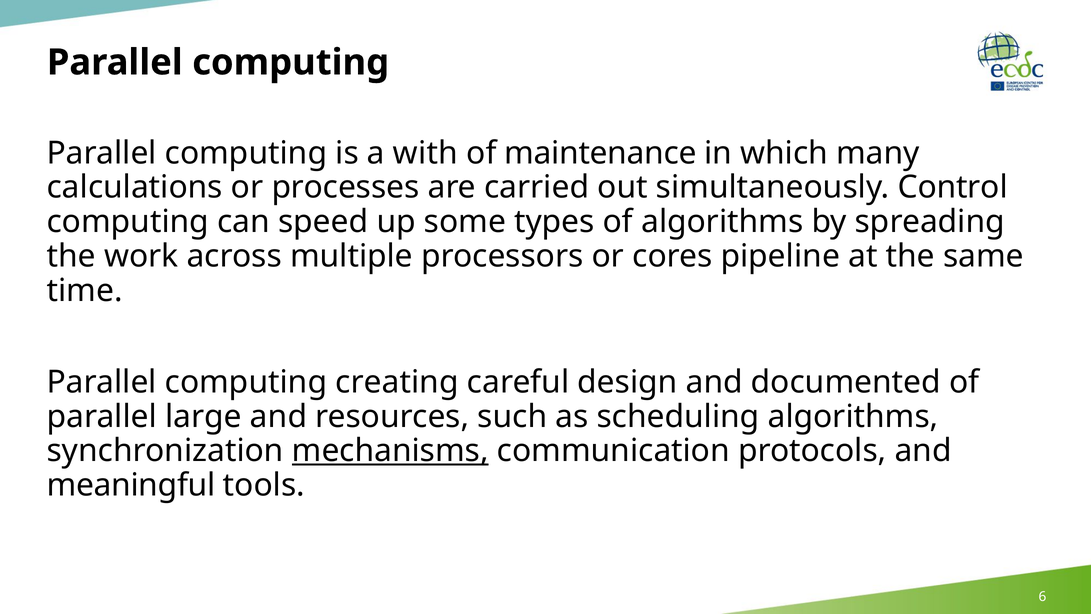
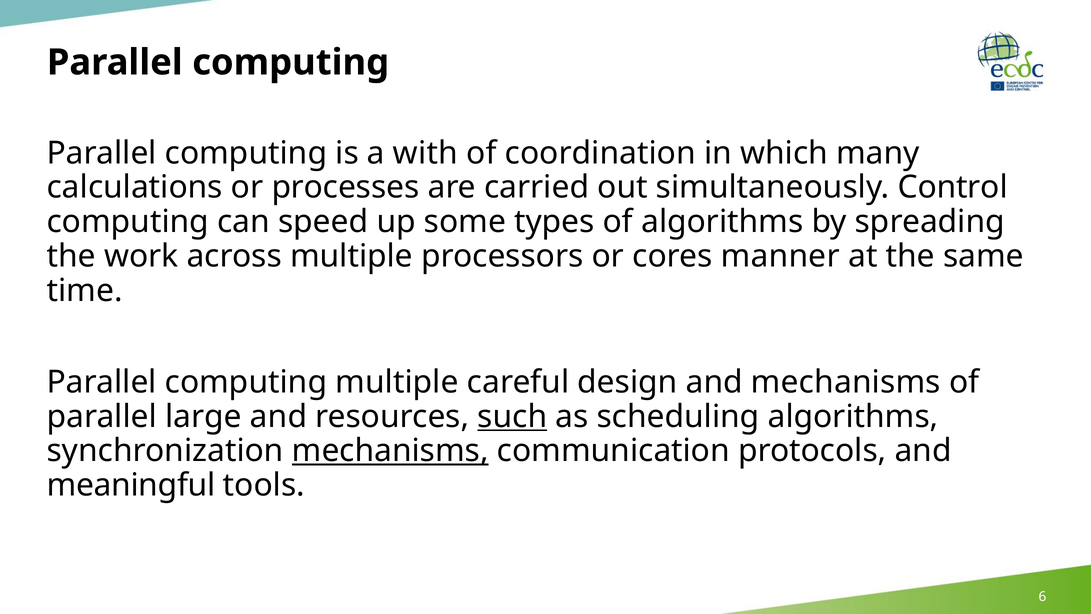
maintenance: maintenance -> coordination
pipeline: pipeline -> manner
computing creating: creating -> multiple
and documented: documented -> mechanisms
such underline: none -> present
